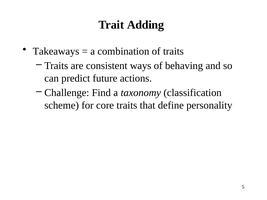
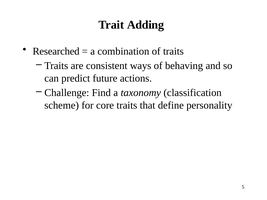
Takeaways: Takeaways -> Researched
